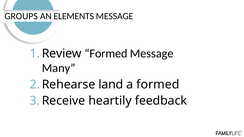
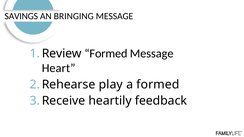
GROUPS: GROUPS -> SAVINGS
ELEMENTS: ELEMENTS -> BRINGING
Many: Many -> Heart
land: land -> play
